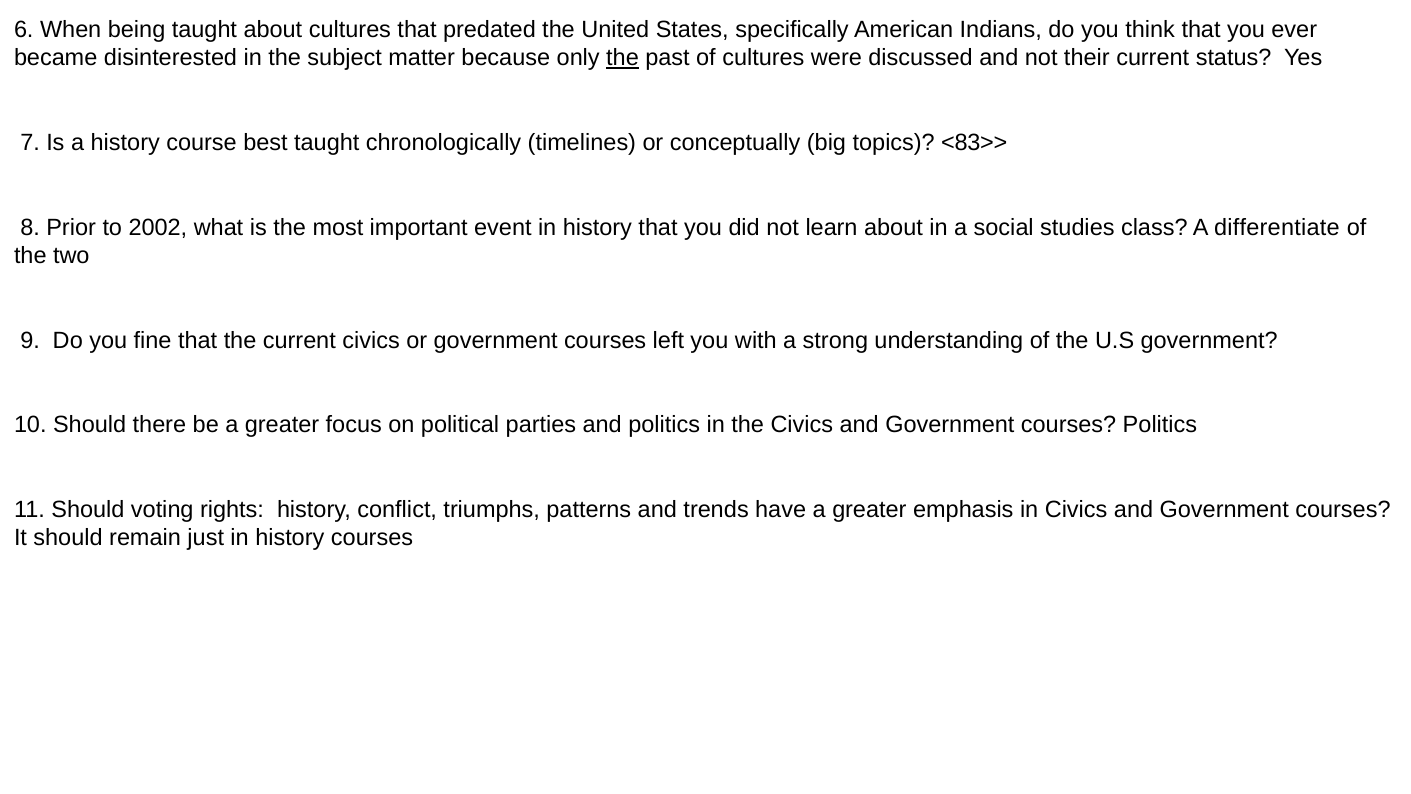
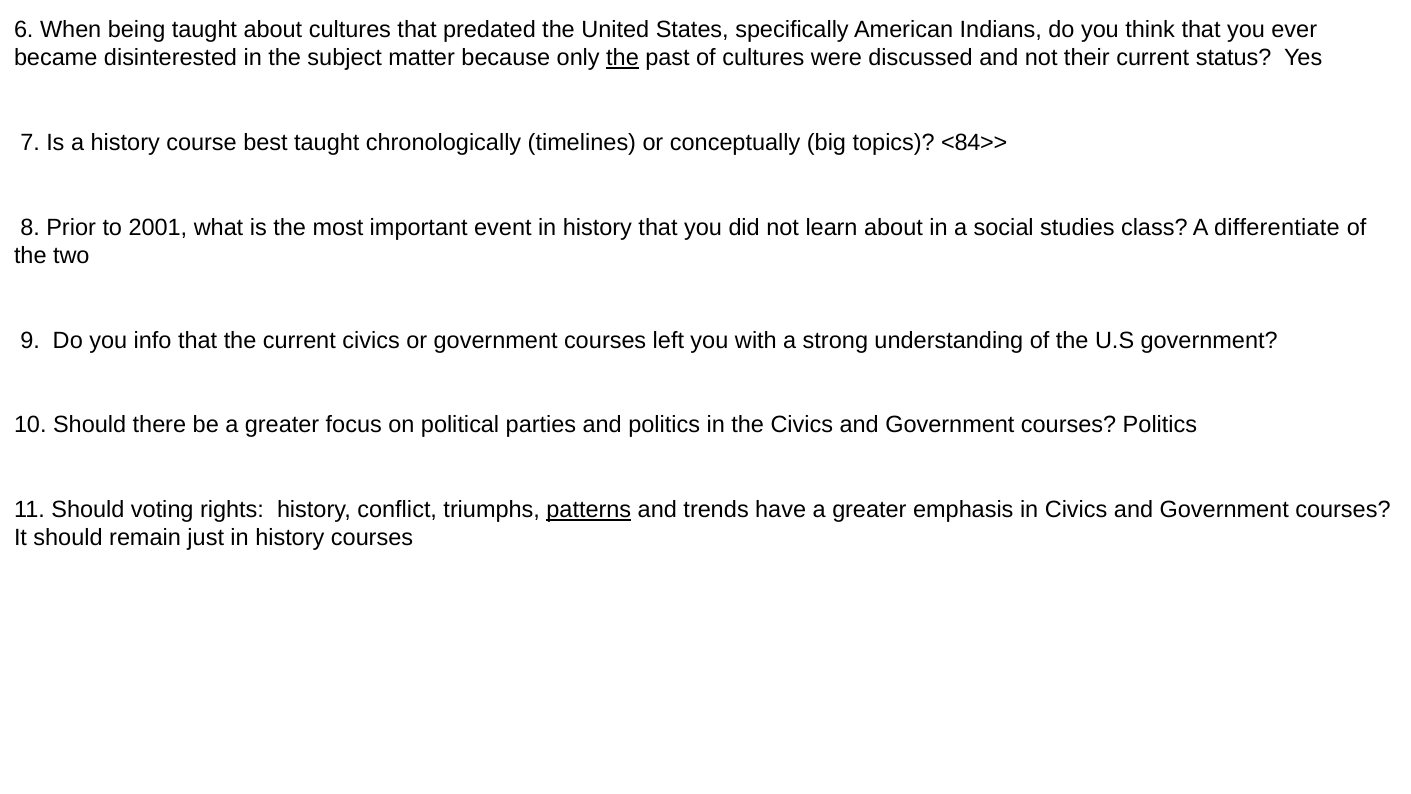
<83>>: <83>> -> <84>>
2002: 2002 -> 2001
fine: fine -> info
patterns underline: none -> present
